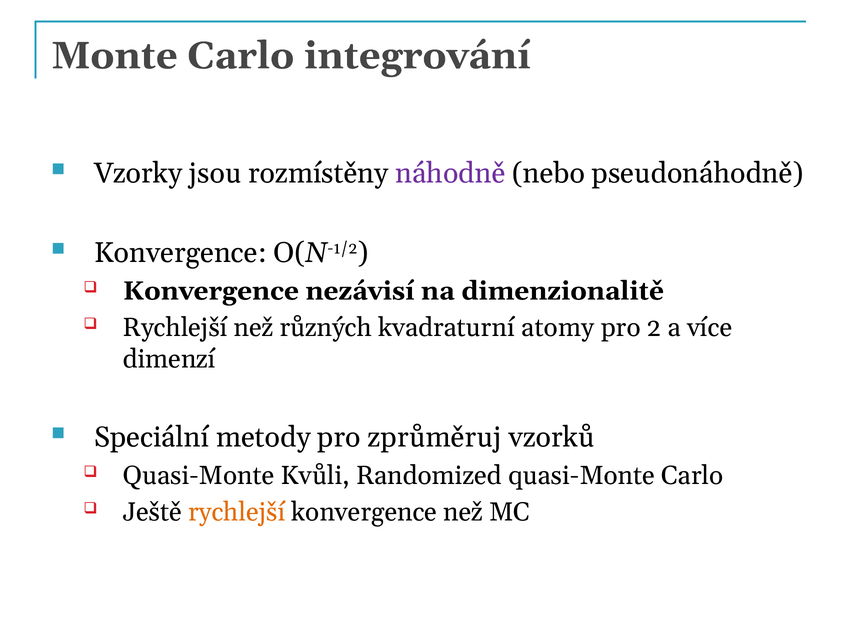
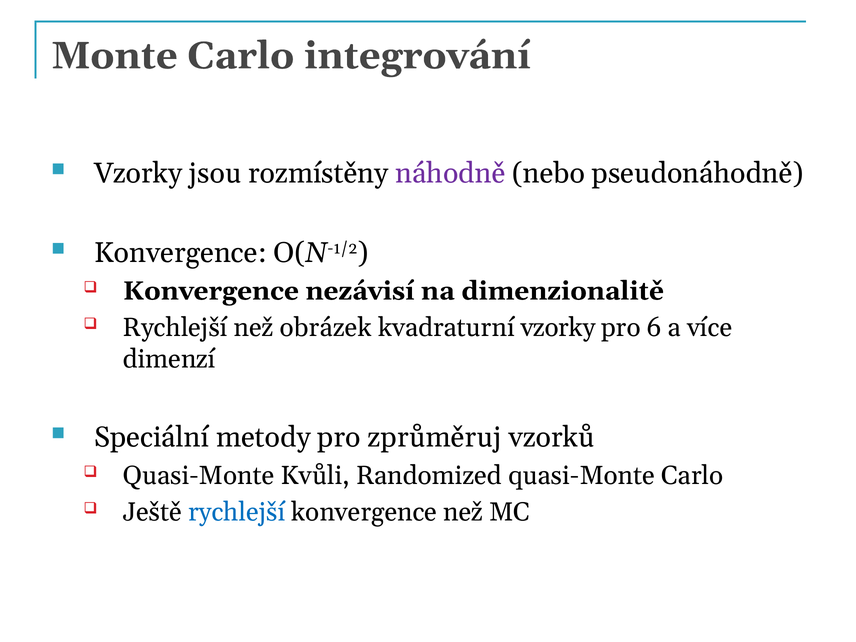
různých: různých -> obrázek
kvadraturní atomy: atomy -> vzorky
2: 2 -> 6
rychlejší at (237, 512) colour: orange -> blue
